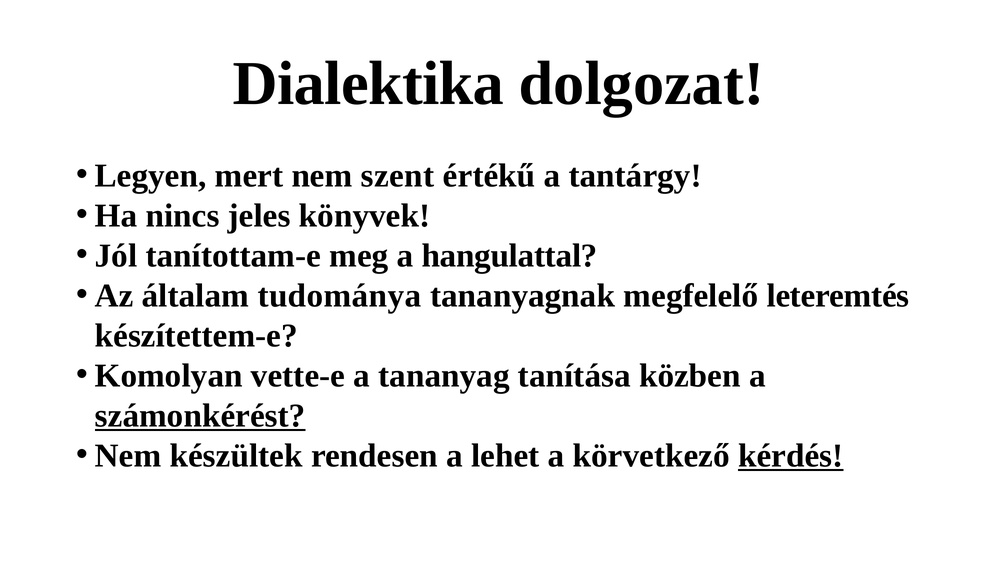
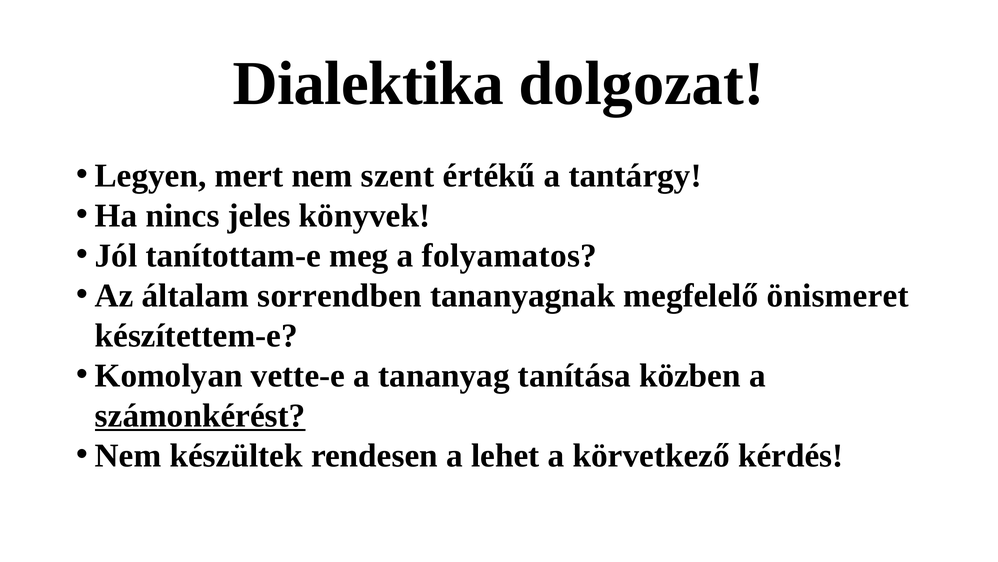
hangulattal: hangulattal -> folyamatos
tudománya: tudománya -> sorrendben
leteremtés: leteremtés -> önismeret
kérdés underline: present -> none
